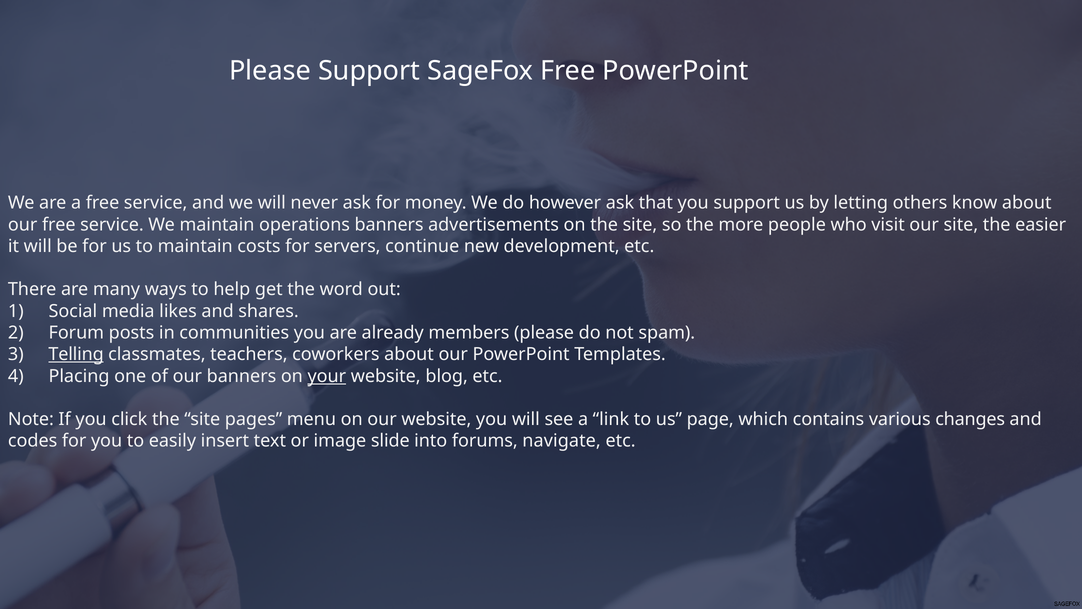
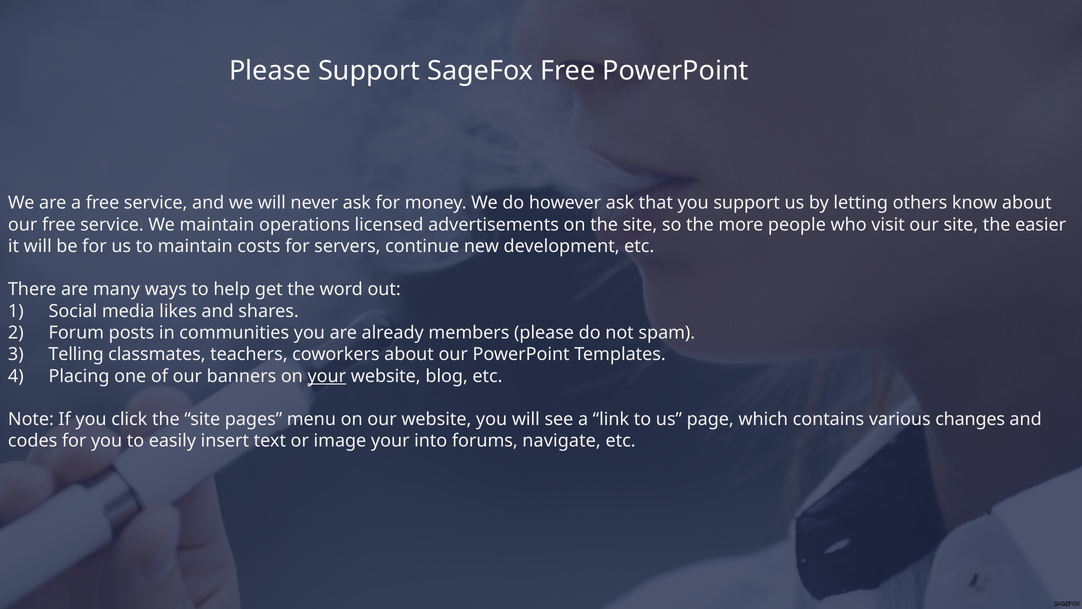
operations banners: banners -> licensed
Telling underline: present -> none
image slide: slide -> your
